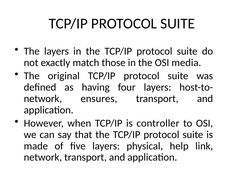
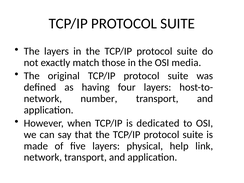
ensures: ensures -> number
controller: controller -> dedicated
